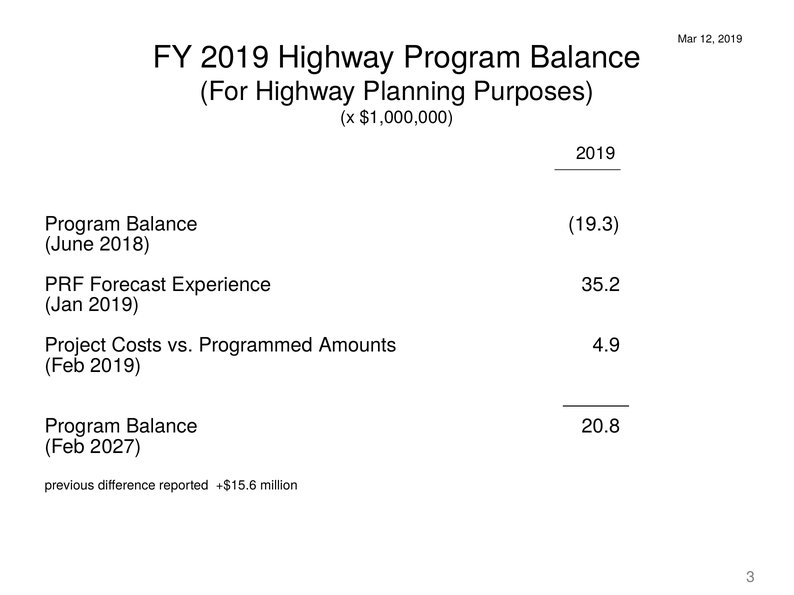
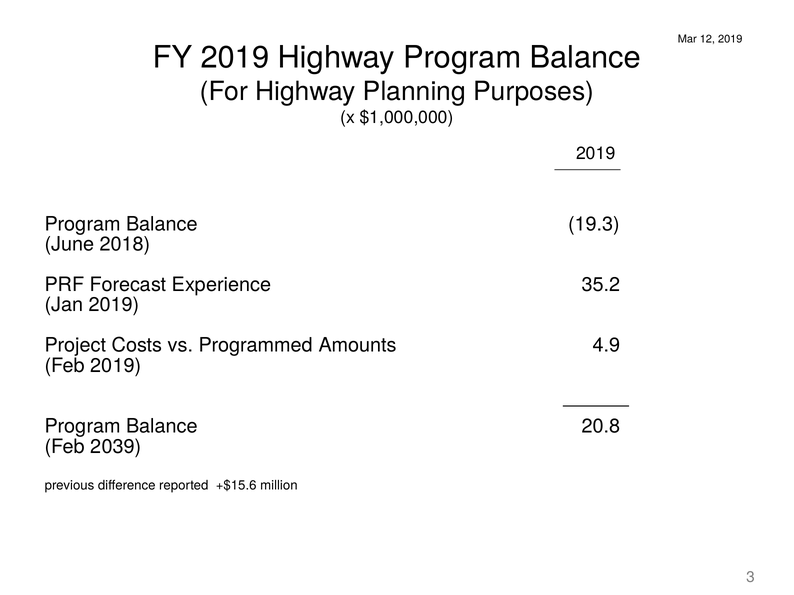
2027: 2027 -> 2039
